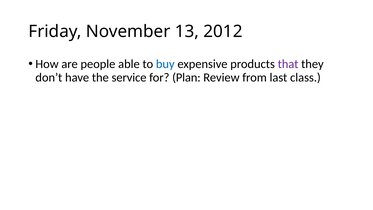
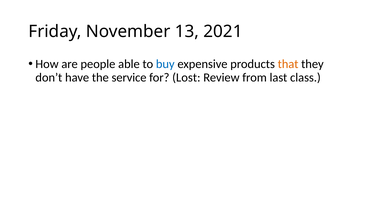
2012: 2012 -> 2021
that colour: purple -> orange
Plan: Plan -> Lost
